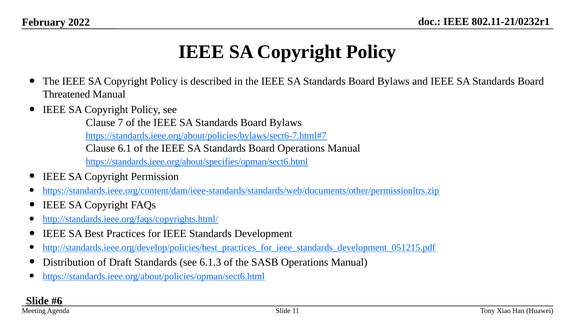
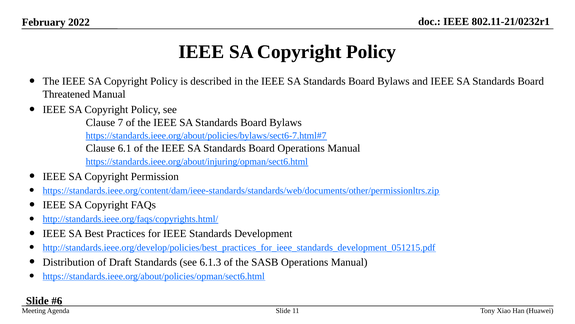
https://standards.ieee.org/about/specifies/opman/sect6.html: https://standards.ieee.org/about/specifies/opman/sect6.html -> https://standards.ieee.org/about/injuring/opman/sect6.html
